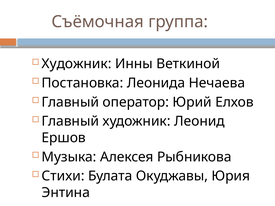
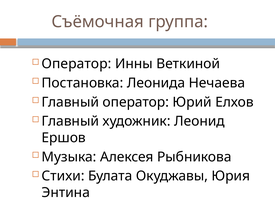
Художник at (77, 64): Художник -> Оператор
